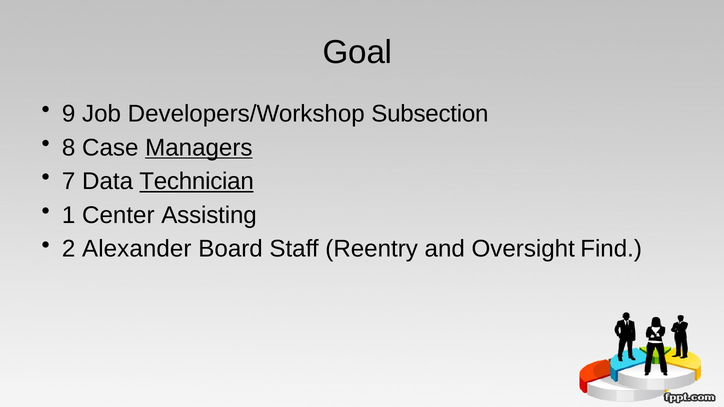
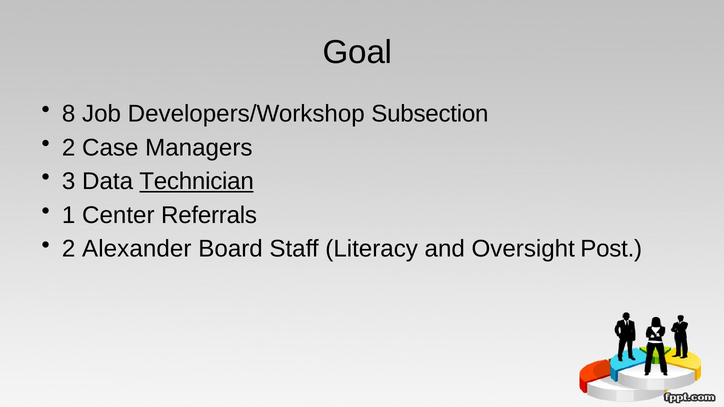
9: 9 -> 8
8 at (69, 148): 8 -> 2
Managers underline: present -> none
7: 7 -> 3
Assisting: Assisting -> Referrals
Reentry: Reentry -> Literacy
Find: Find -> Post
